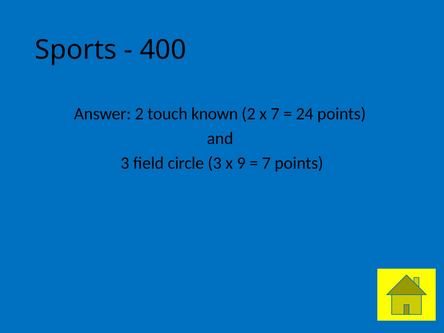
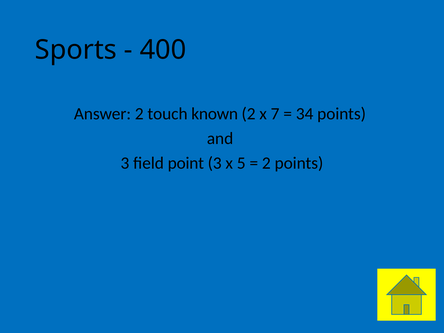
24: 24 -> 34
circle: circle -> point
9: 9 -> 5
7 at (266, 163): 7 -> 2
